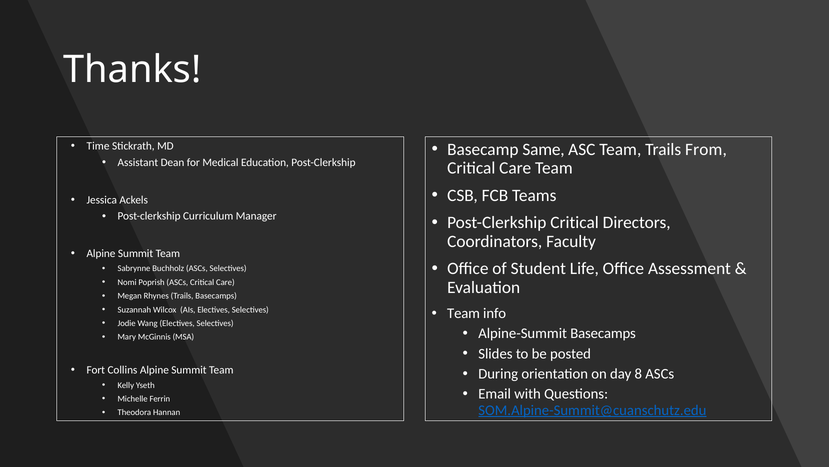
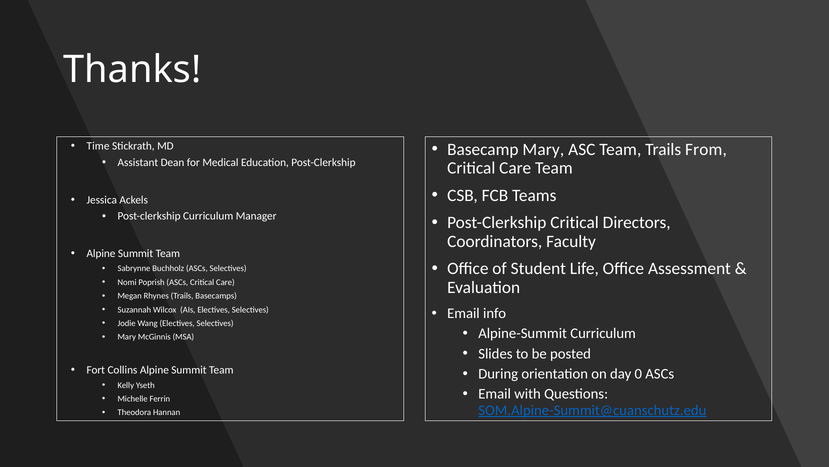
Basecamp Same: Same -> Mary
Team at (464, 313): Team -> Email
Alpine-Summit Basecamps: Basecamps -> Curriculum
8: 8 -> 0
